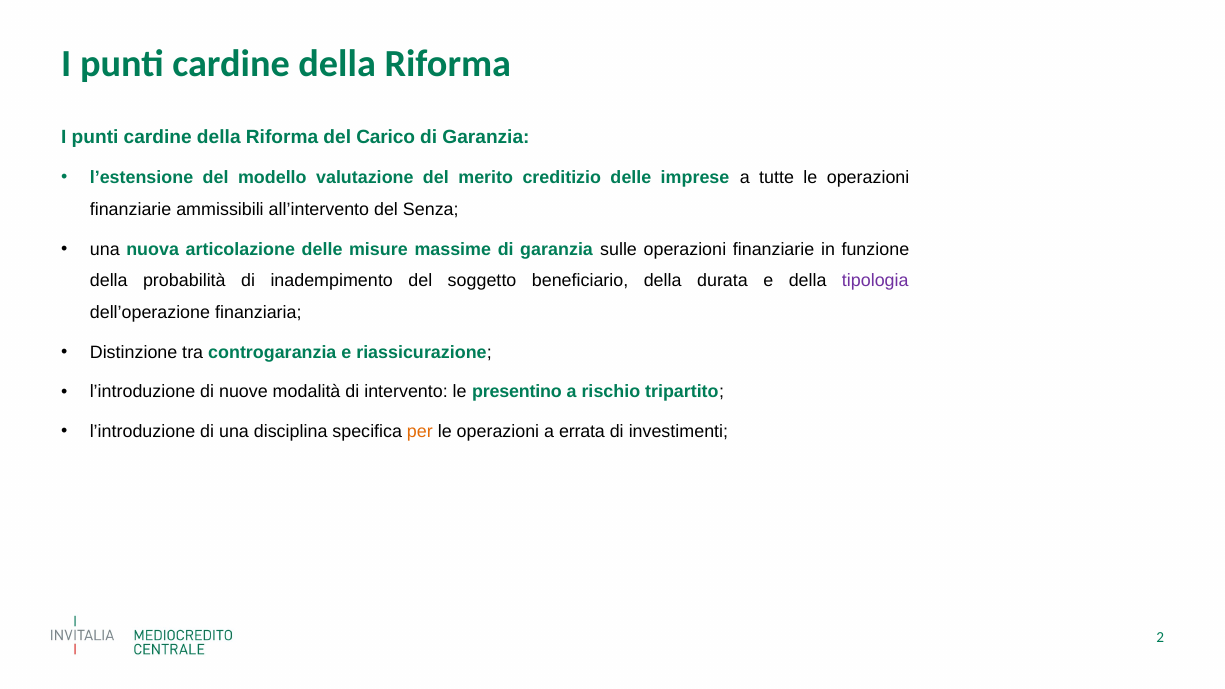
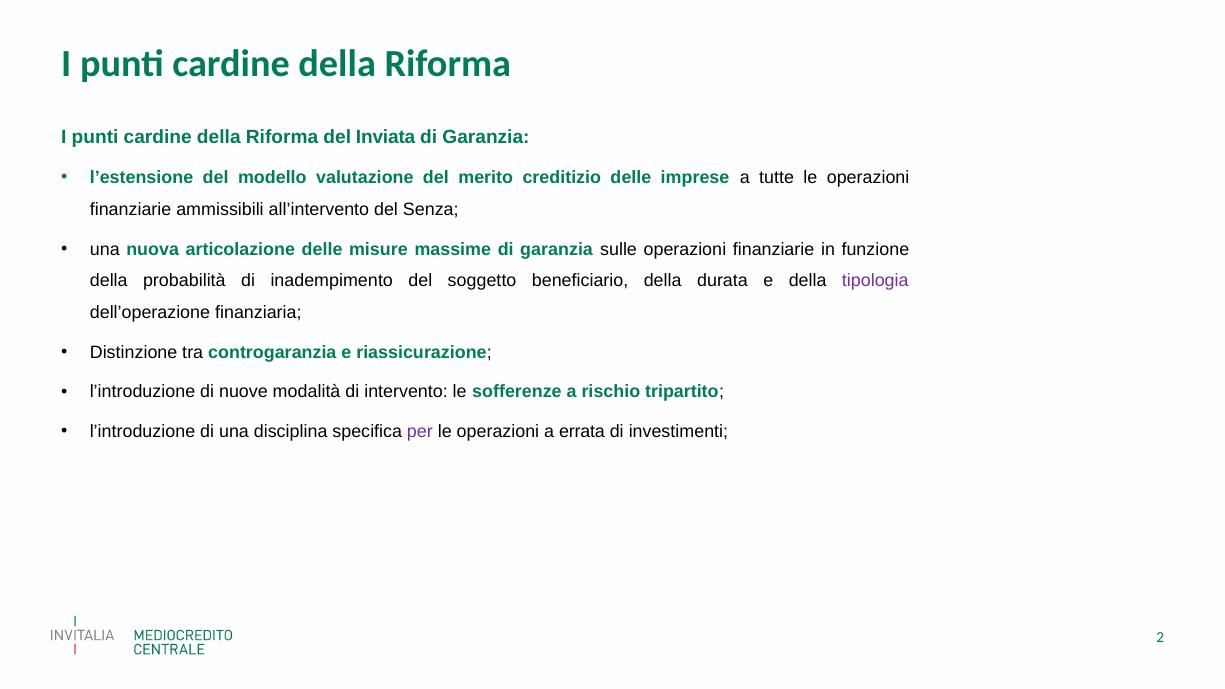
Carico: Carico -> Inviata
presentino: presentino -> sofferenze
per colour: orange -> purple
